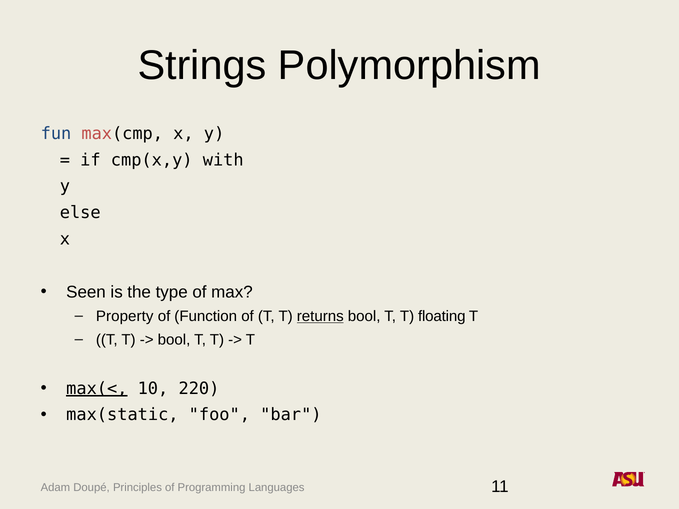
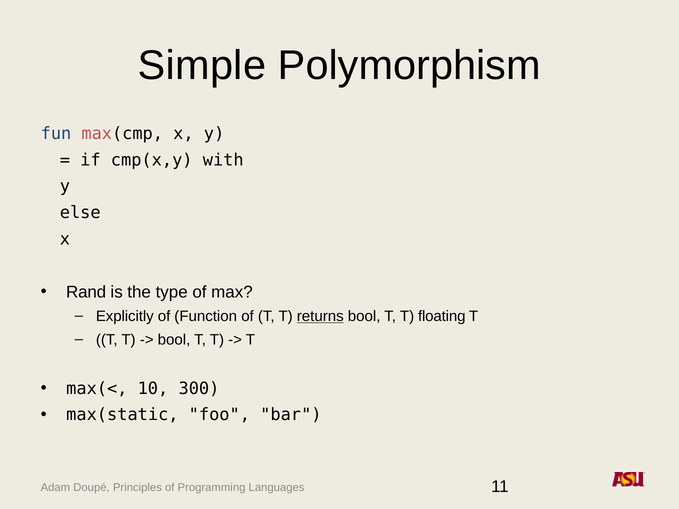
Strings: Strings -> Simple
Seen: Seen -> Rand
Property: Property -> Explicitly
max(< underline: present -> none
220: 220 -> 300
